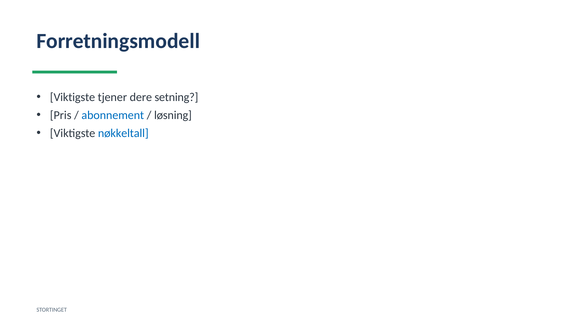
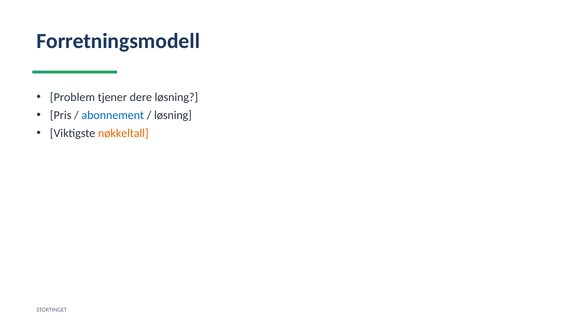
Viktigste at (73, 97): Viktigste -> Problem
dere setning: setning -> løsning
nøkkeltall colour: blue -> orange
